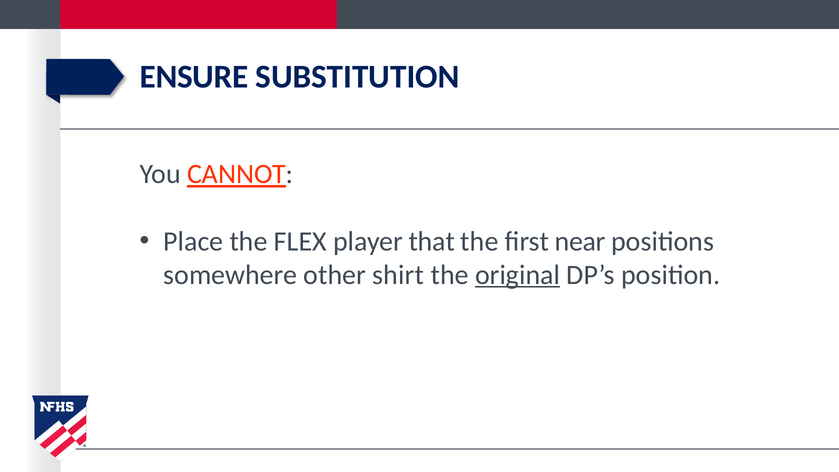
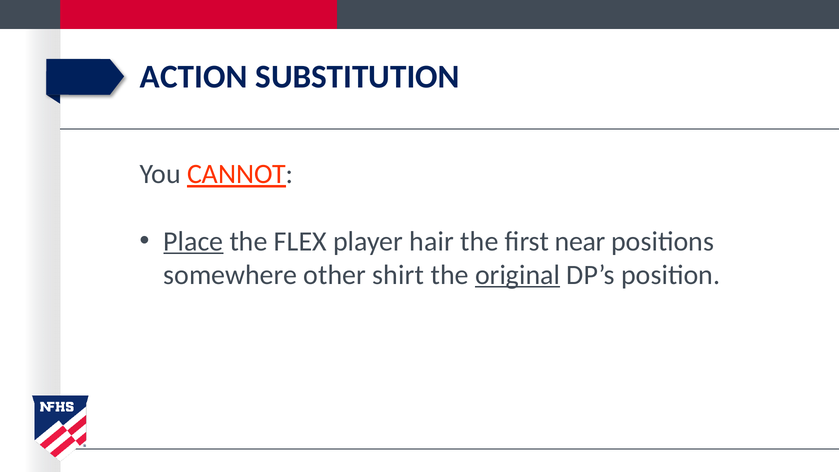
ENSURE: ENSURE -> ACTION
Place underline: none -> present
that: that -> hair
